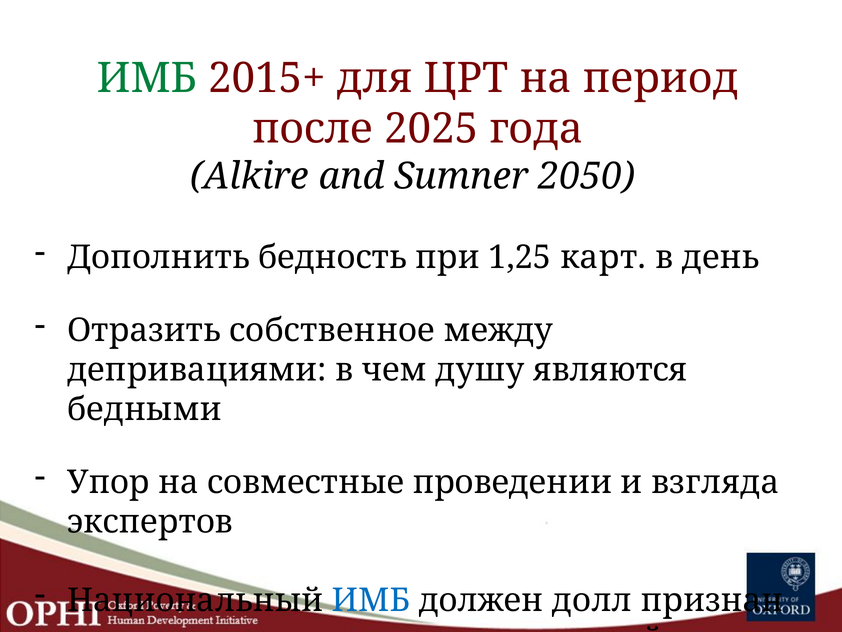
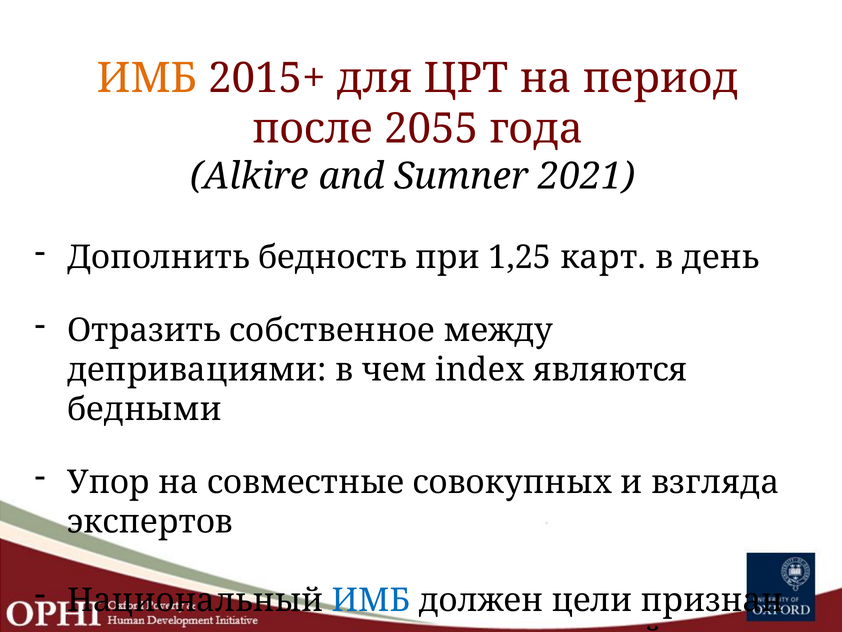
ИМБ at (147, 78) colour: green -> orange
2025: 2025 -> 2055
2050: 2050 -> 2021
душу: душу -> index
проведении: проведении -> совокупных
долл: долл -> цели
